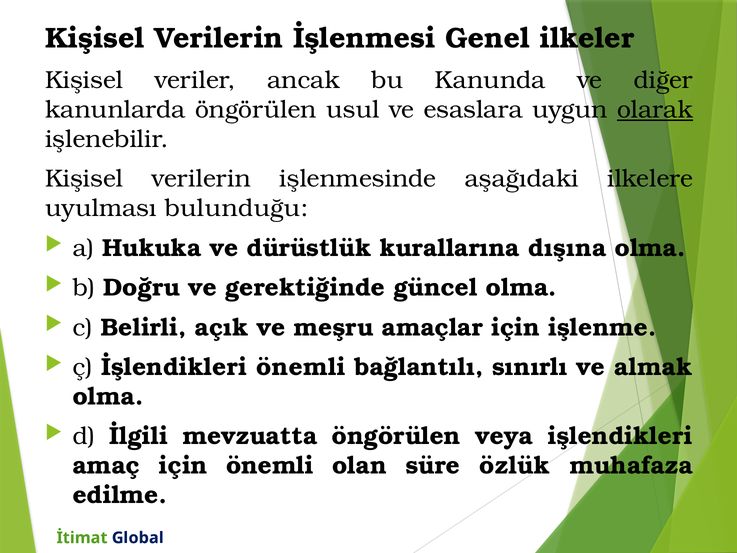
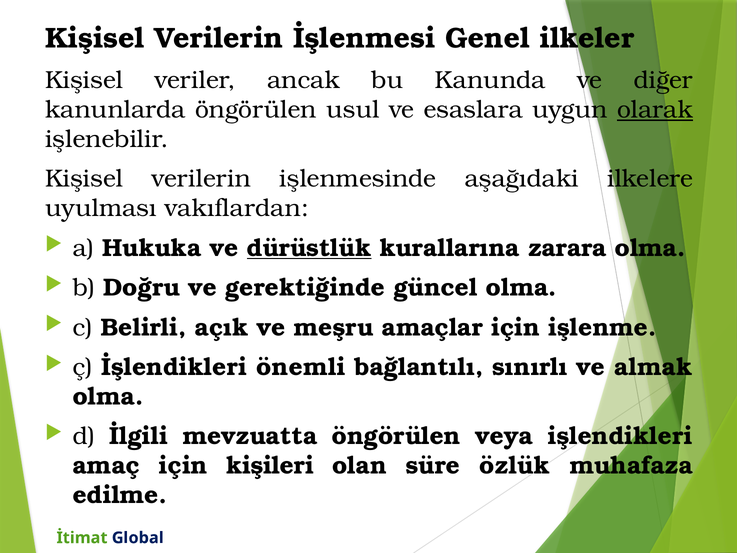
bulunduğu: bulunduğu -> vakıflardan
dürüstlük underline: none -> present
dışına: dışına -> zarara
için önemli: önemli -> kişileri
